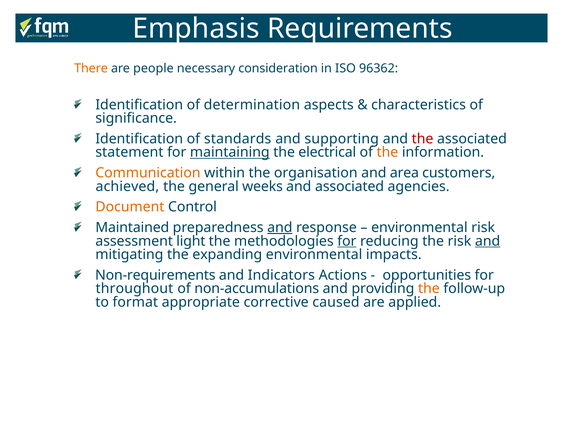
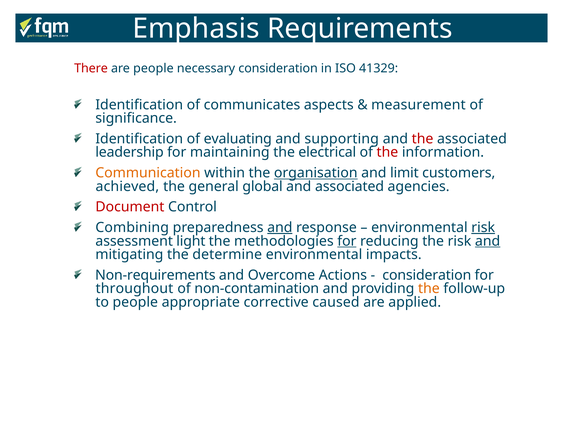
There colour: orange -> red
96362: 96362 -> 41329
determination: determination -> communicates
characteristics: characteristics -> measurement
standards: standards -> evaluating
statement: statement -> leadership
maintaining underline: present -> none
the at (387, 152) colour: orange -> red
organisation underline: none -> present
area: area -> limit
weeks: weeks -> global
Document colour: orange -> red
Maintained: Maintained -> Combining
risk at (483, 228) underline: none -> present
expanding: expanding -> determine
Indicators: Indicators -> Overcome
opportunities at (427, 275): opportunities -> consideration
non-accumulations: non-accumulations -> non-contamination
to format: format -> people
